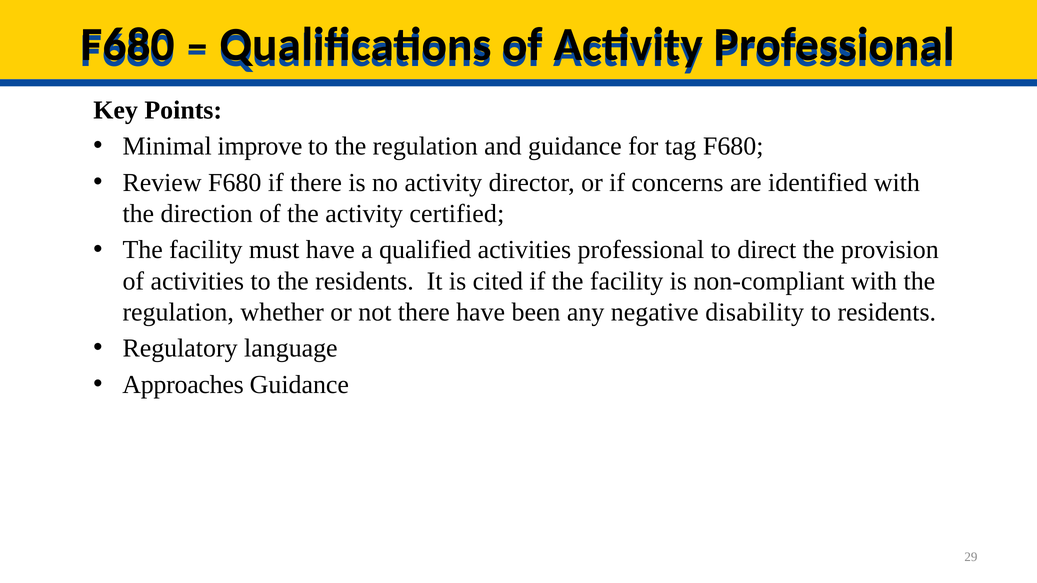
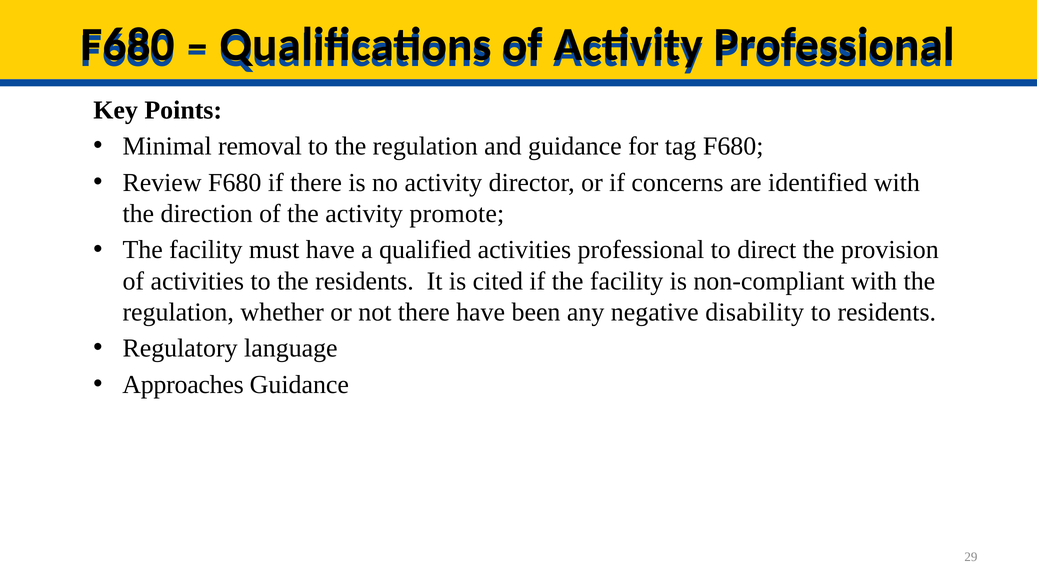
improve: improve -> removal
certified: certified -> promote
